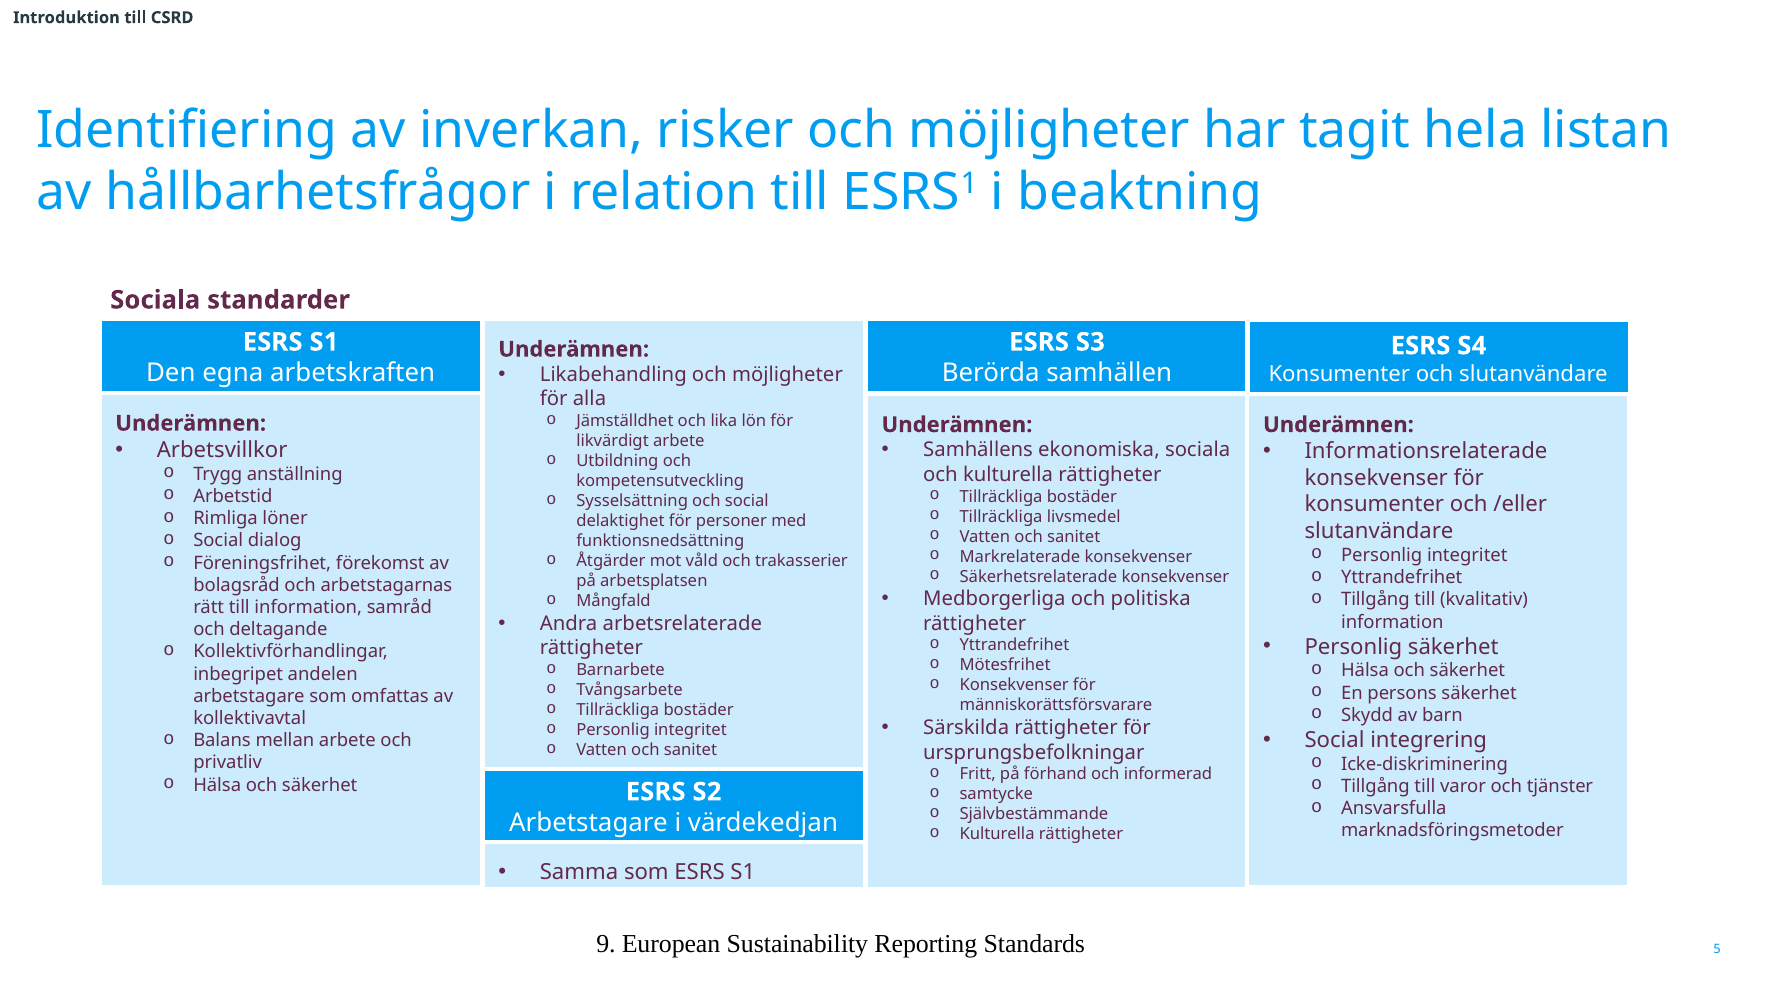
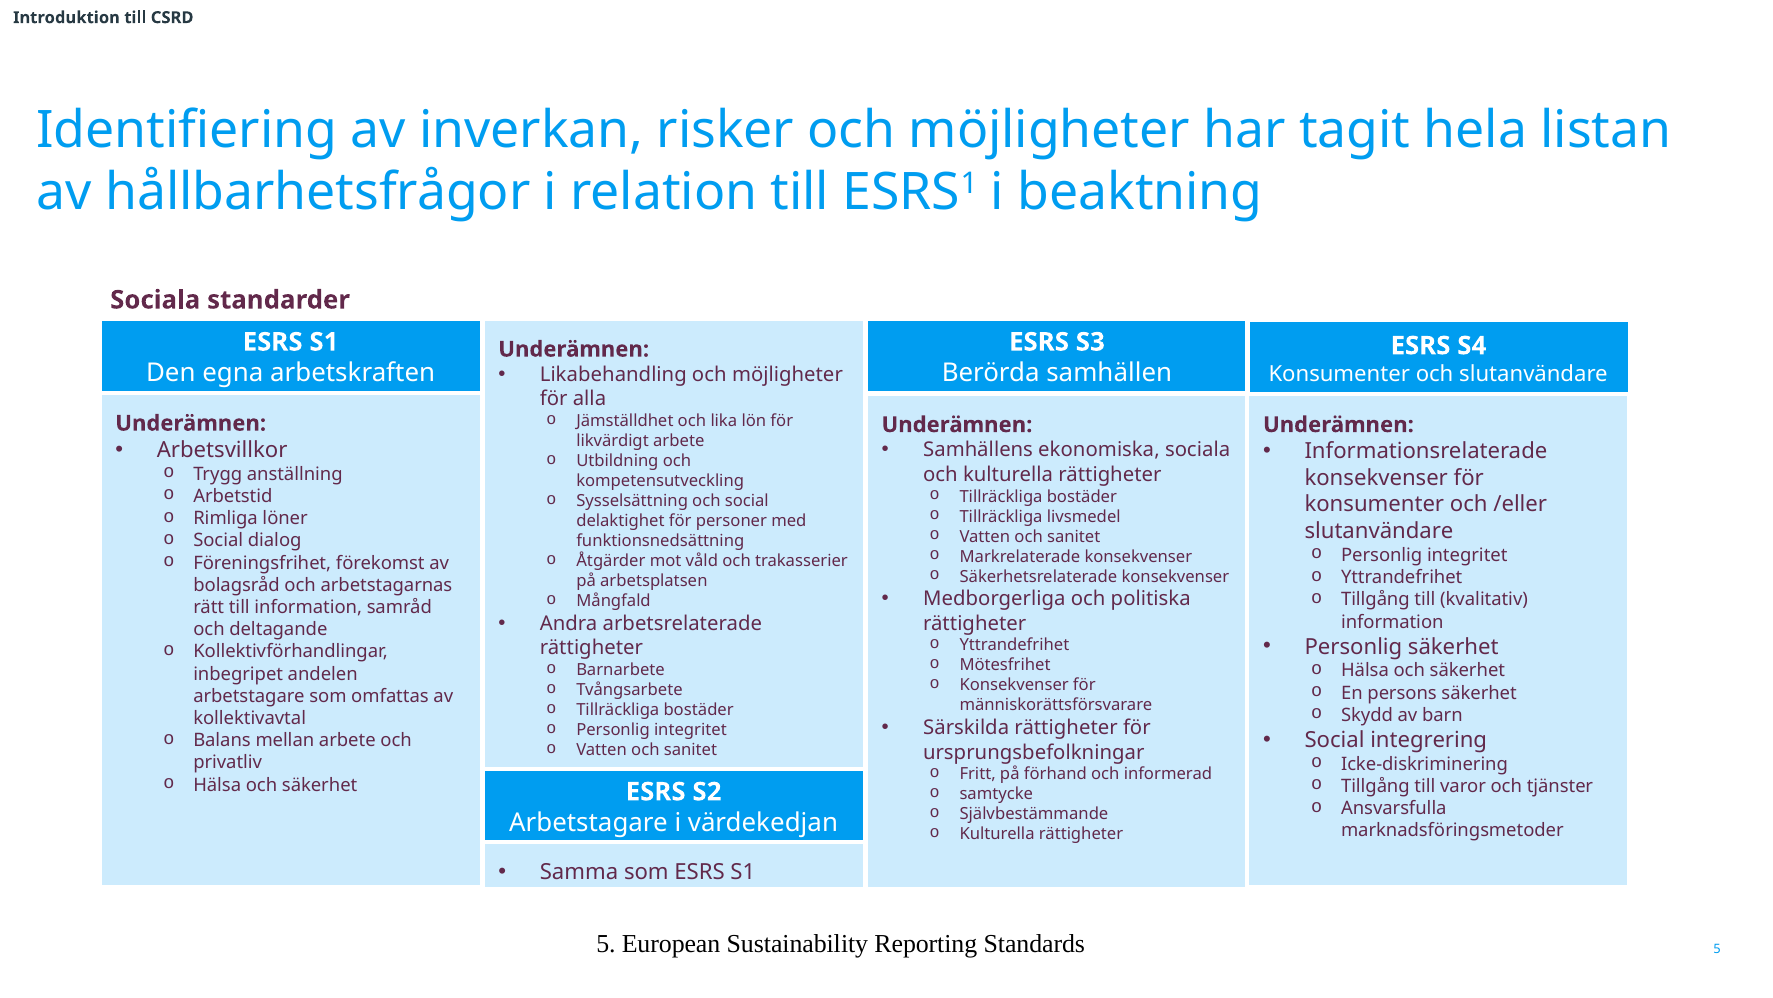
9 at (606, 944): 9 -> 5
